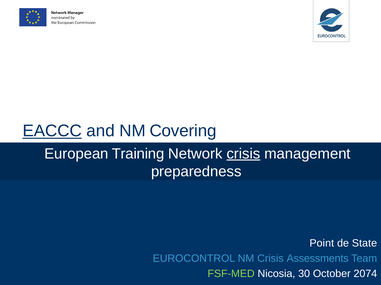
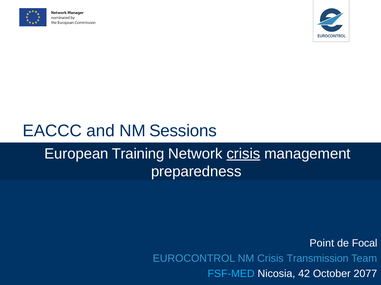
EACCC underline: present -> none
Covering: Covering -> Sessions
State: State -> Focal
Assessments: Assessments -> Transmission
FSF-MED colour: light green -> light blue
30: 30 -> 42
2074: 2074 -> 2077
